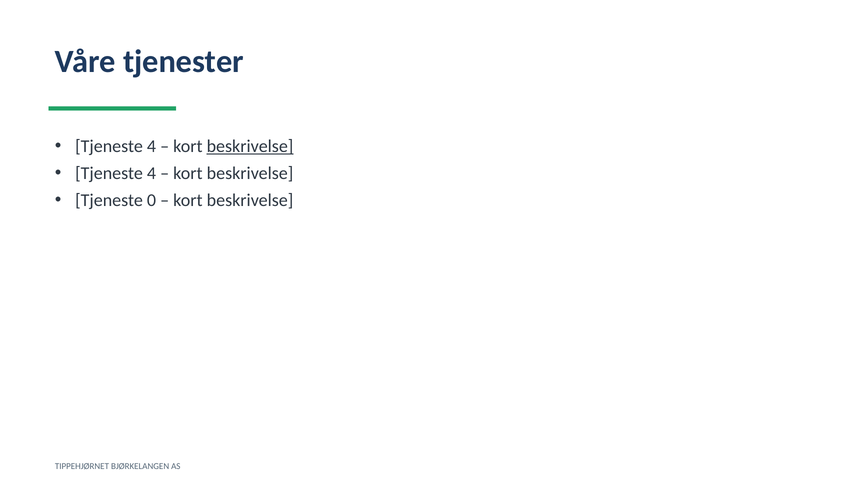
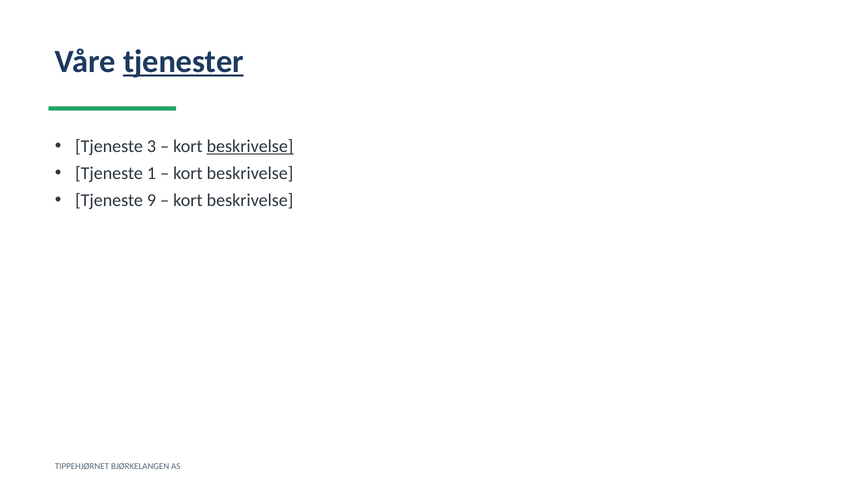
tjenester underline: none -> present
4 at (151, 146): 4 -> 3
4 at (151, 173): 4 -> 1
0: 0 -> 9
